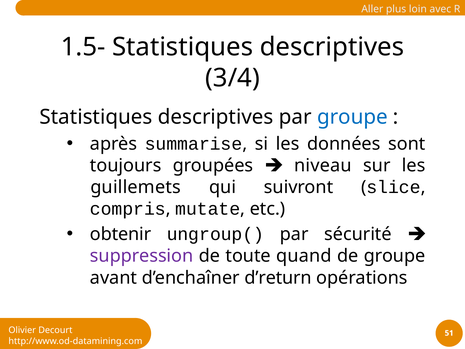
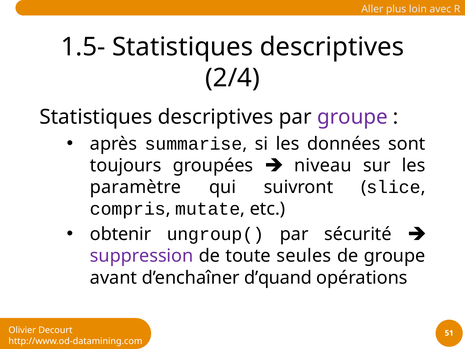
3/4: 3/4 -> 2/4
groupe at (352, 117) colour: blue -> purple
guillemets: guillemets -> paramètre
quand: quand -> seules
d’return: d’return -> d’quand
